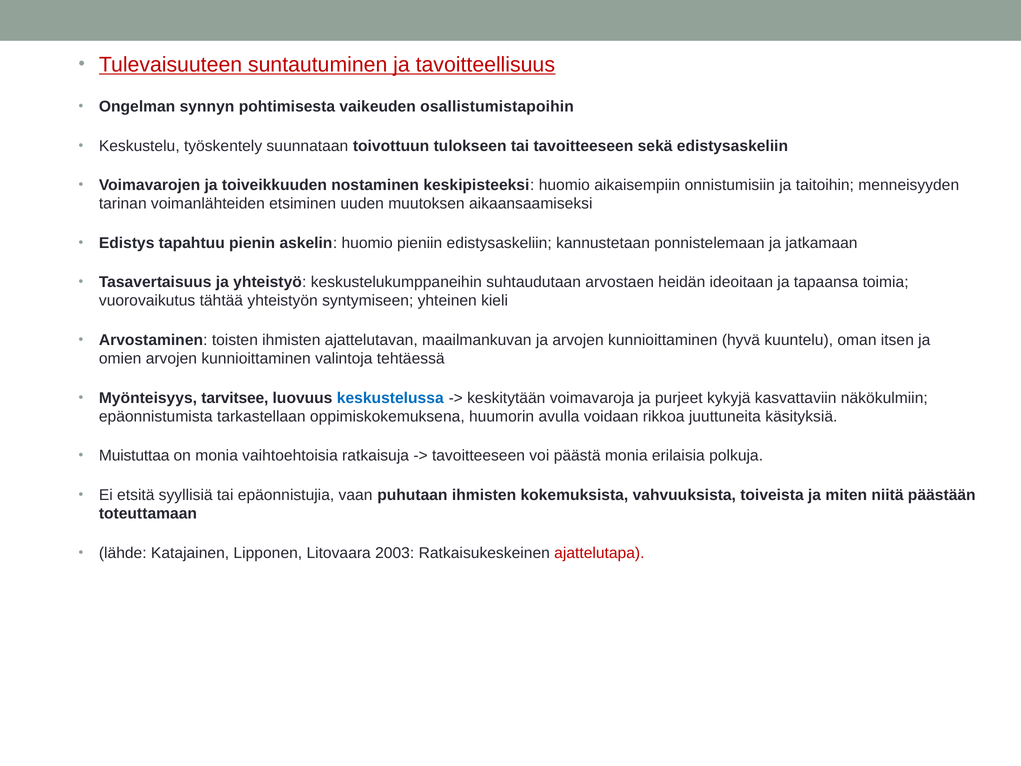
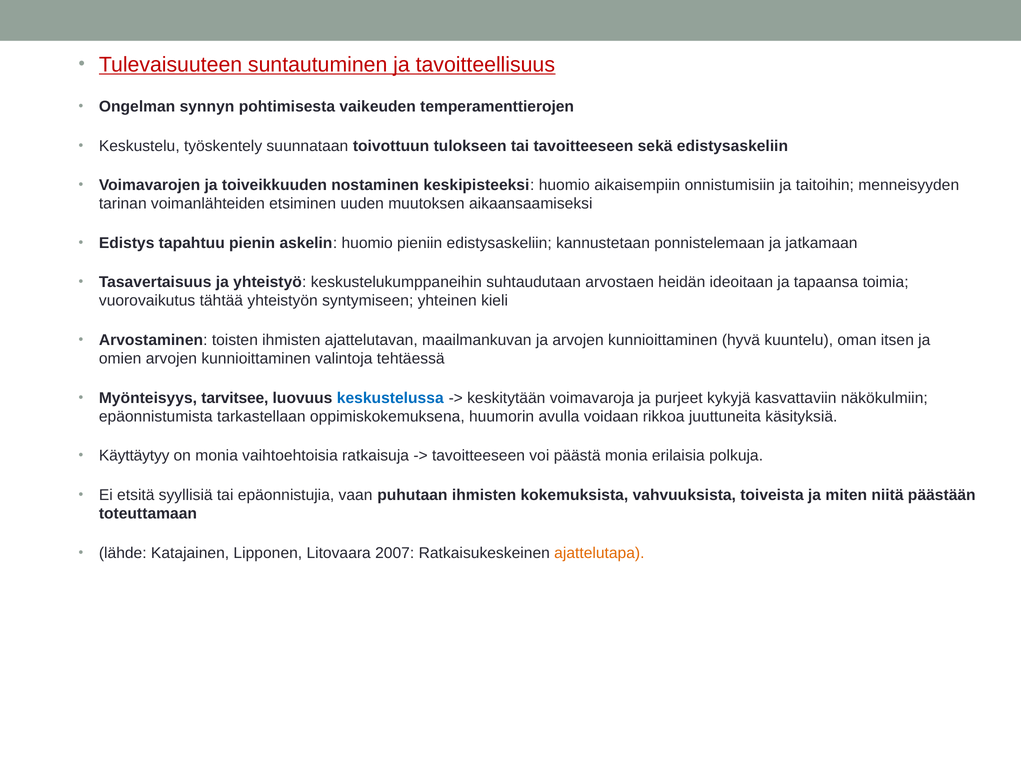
osallistumistapoihin: osallistumistapoihin -> temperamenttierojen
Muistuttaa: Muistuttaa -> Käyttäytyy
2003: 2003 -> 2007
ajattelutapa colour: red -> orange
